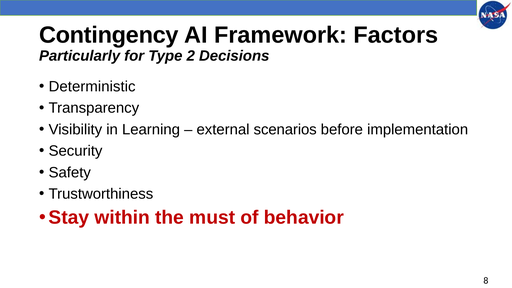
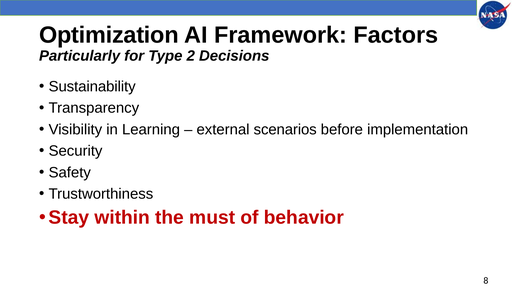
Contingency: Contingency -> Optimization
Deterministic: Deterministic -> Sustainability
